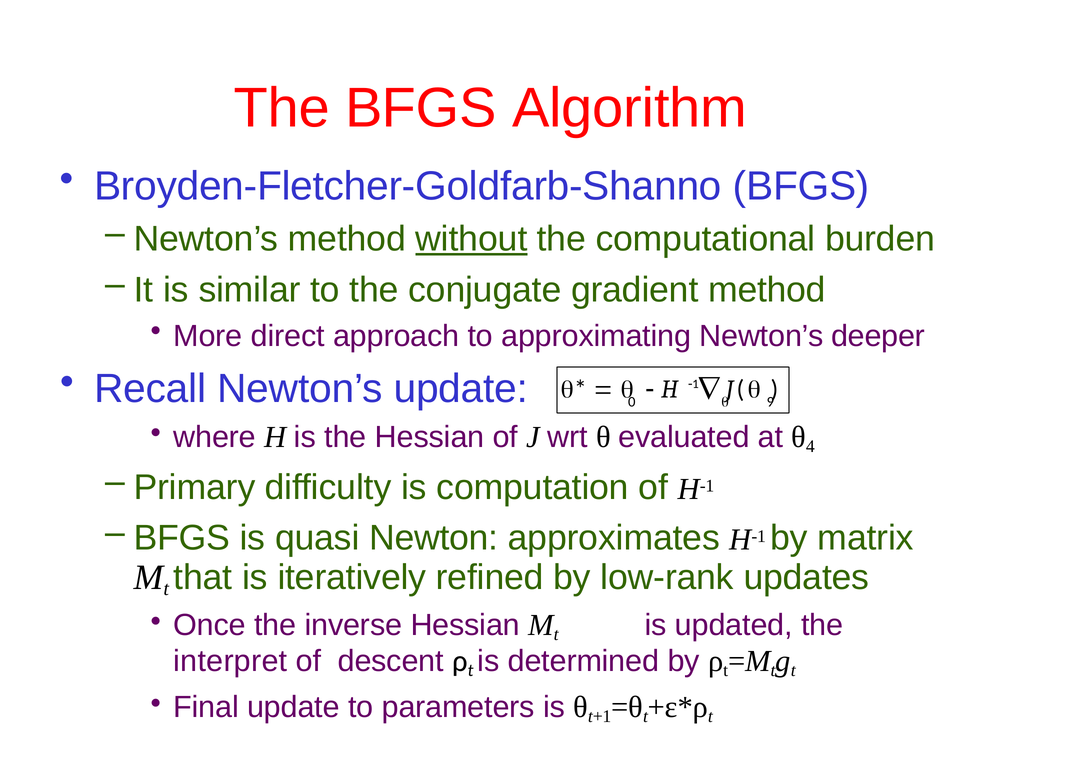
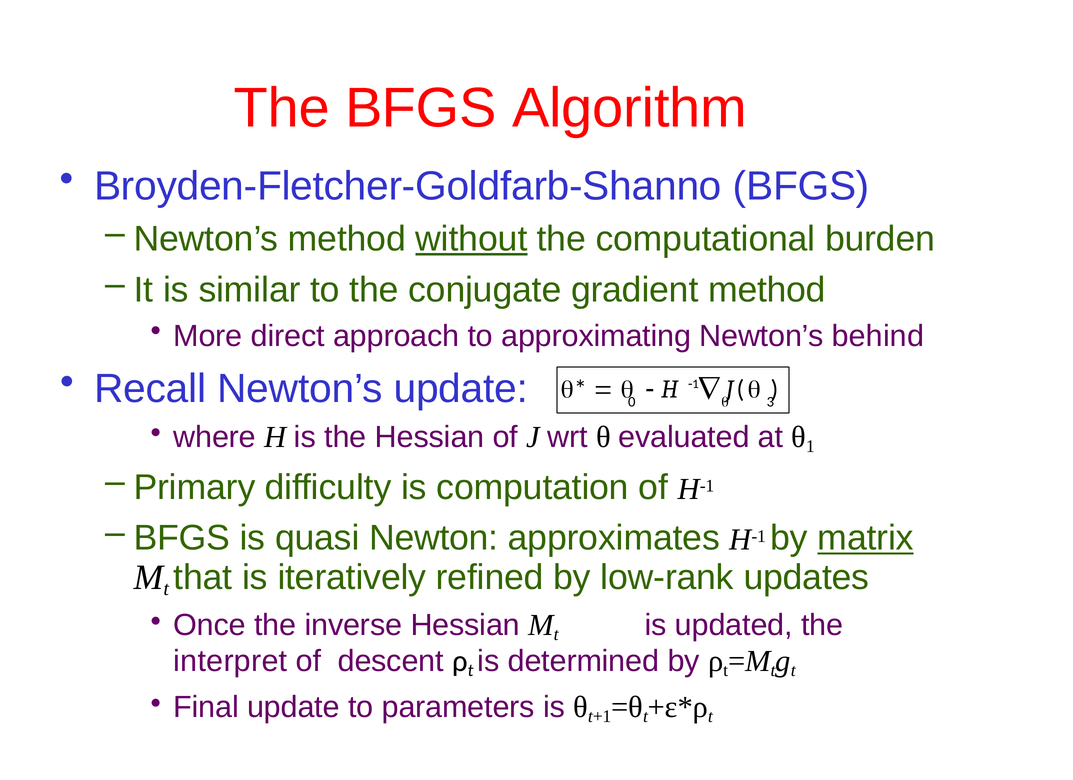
deeper: deeper -> behind
9: 9 -> 3
4: 4 -> 1
matrix underline: none -> present
